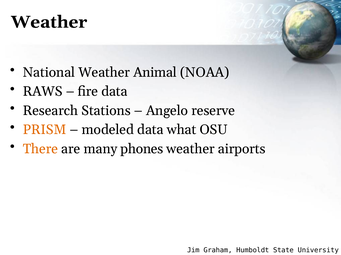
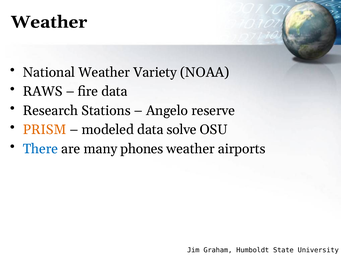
Animal: Animal -> Variety
what: what -> solve
There colour: orange -> blue
